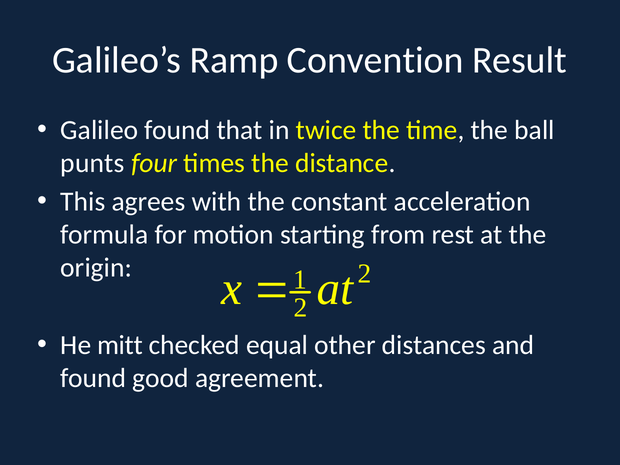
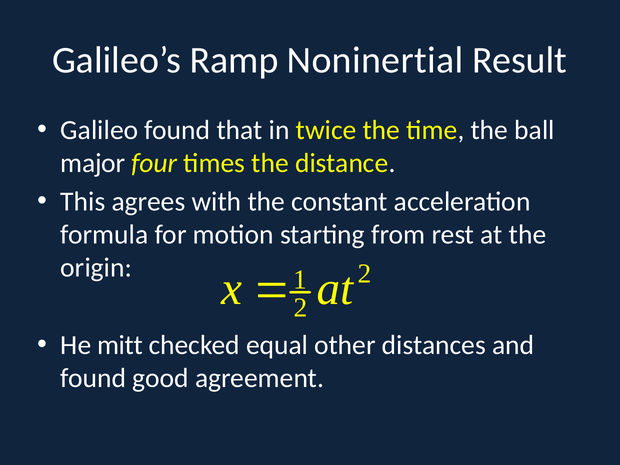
Convention: Convention -> Noninertial
punts: punts -> major
